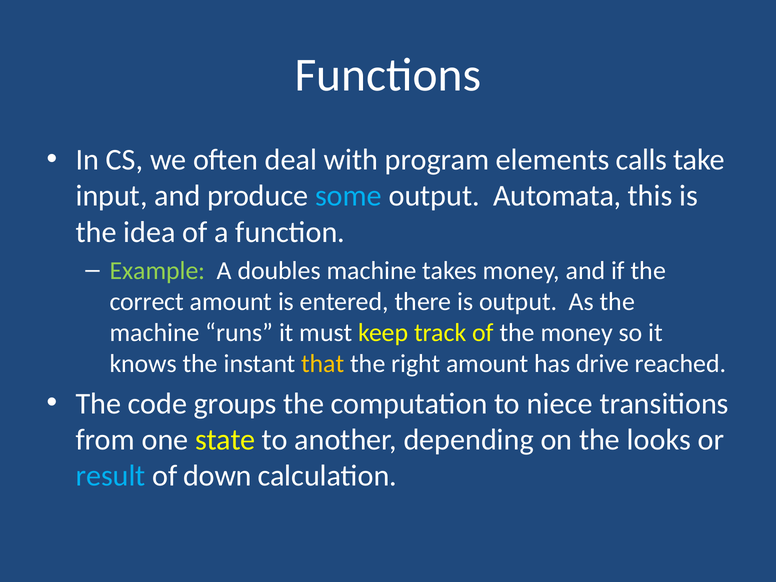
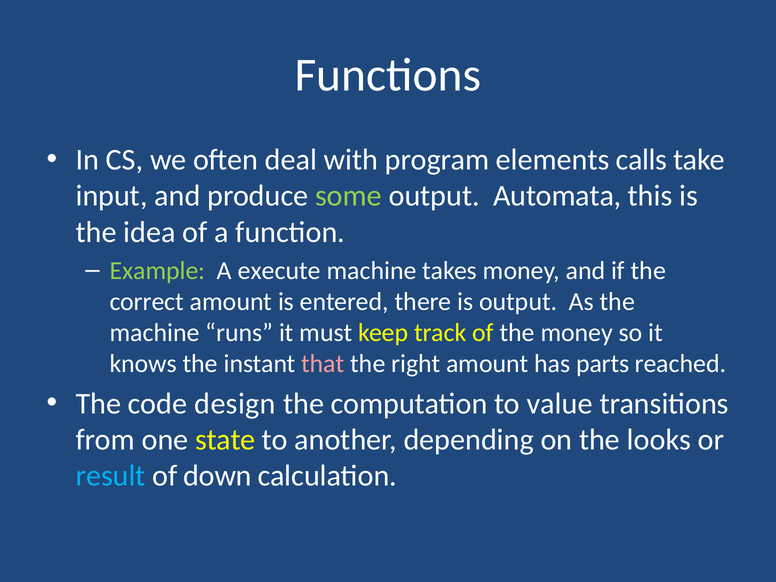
some colour: light blue -> light green
doubles: doubles -> execute
that colour: yellow -> pink
drive: drive -> parts
groups: groups -> design
niece: niece -> value
